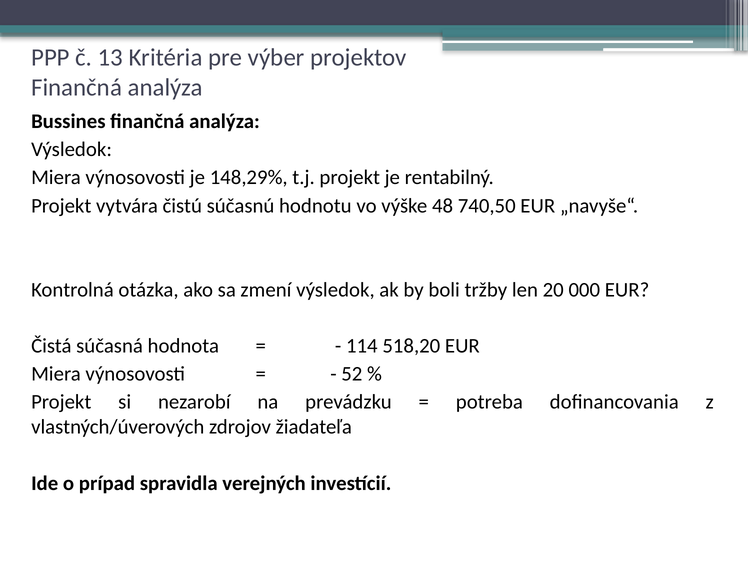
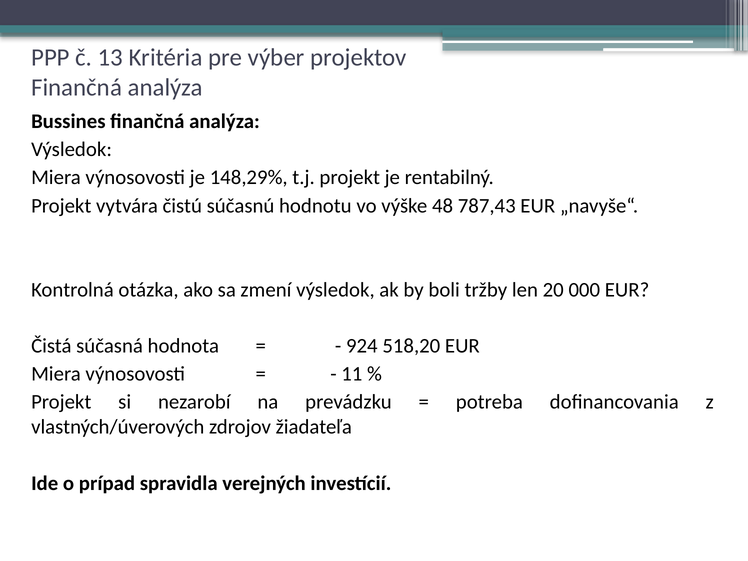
740,50: 740,50 -> 787,43
114: 114 -> 924
52: 52 -> 11
